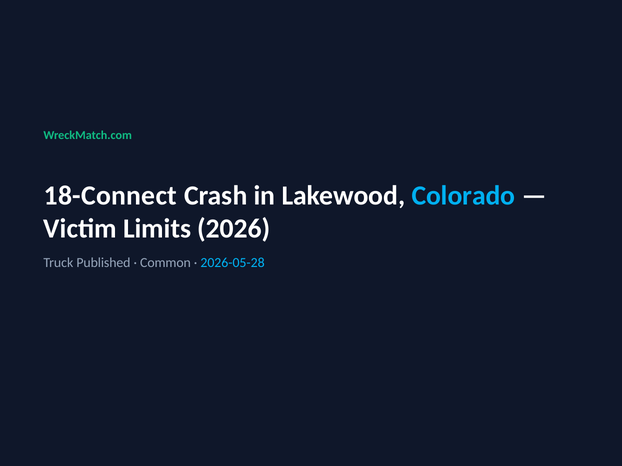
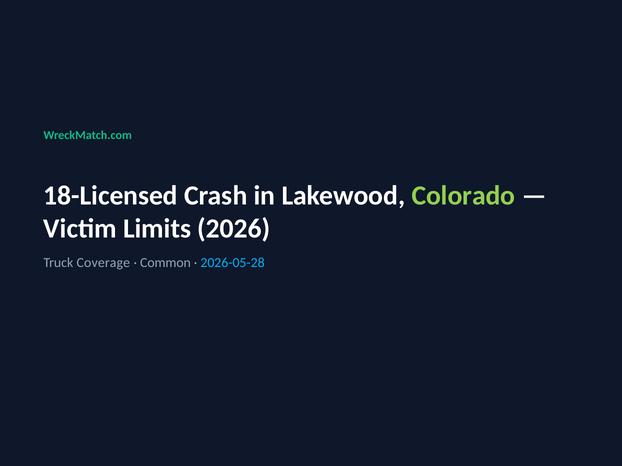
18-Connect: 18-Connect -> 18-Licensed
Colorado colour: light blue -> light green
Published: Published -> Coverage
